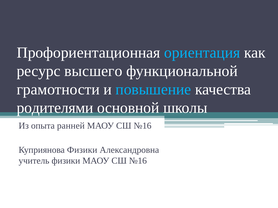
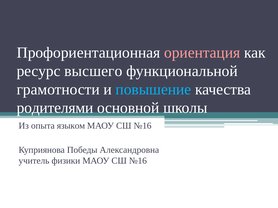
ориентация colour: light blue -> pink
ранней: ранней -> языком
Куприянова Физики: Физики -> Победы
